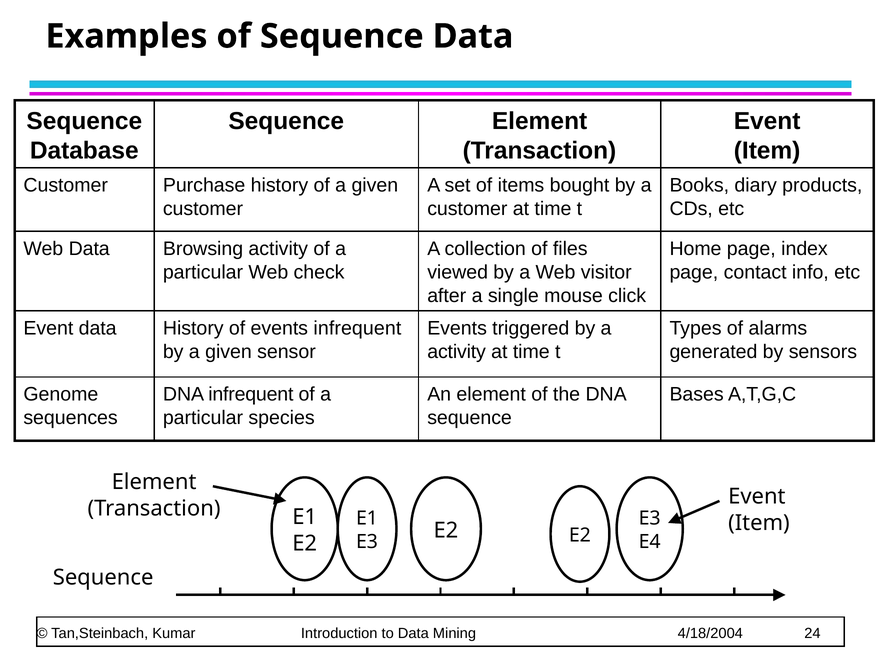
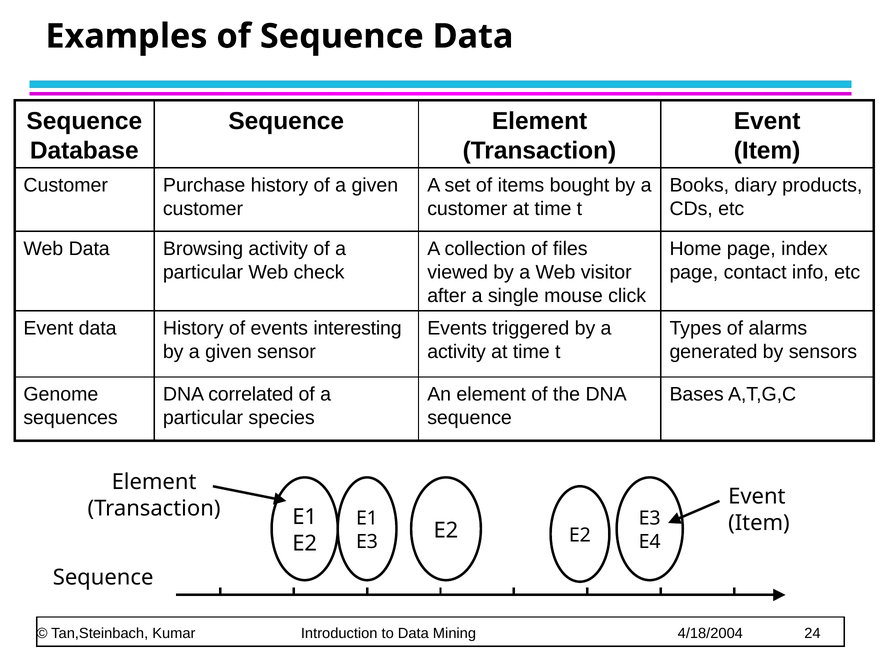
events infrequent: infrequent -> interesting
DNA infrequent: infrequent -> correlated
